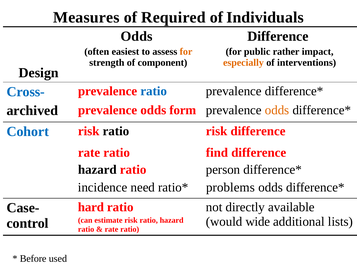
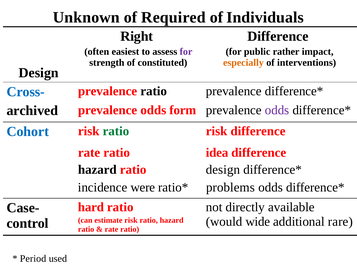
Measures: Measures -> Unknown
Odds at (137, 36): Odds -> Right
for at (186, 51) colour: orange -> purple
component: component -> constituted
ratio at (154, 91) colour: blue -> black
odds at (277, 110) colour: orange -> purple
ratio at (116, 131) colour: black -> green
find: find -> idea
person at (223, 169): person -> design
need: need -> were
lists: lists -> rare
Before: Before -> Period
